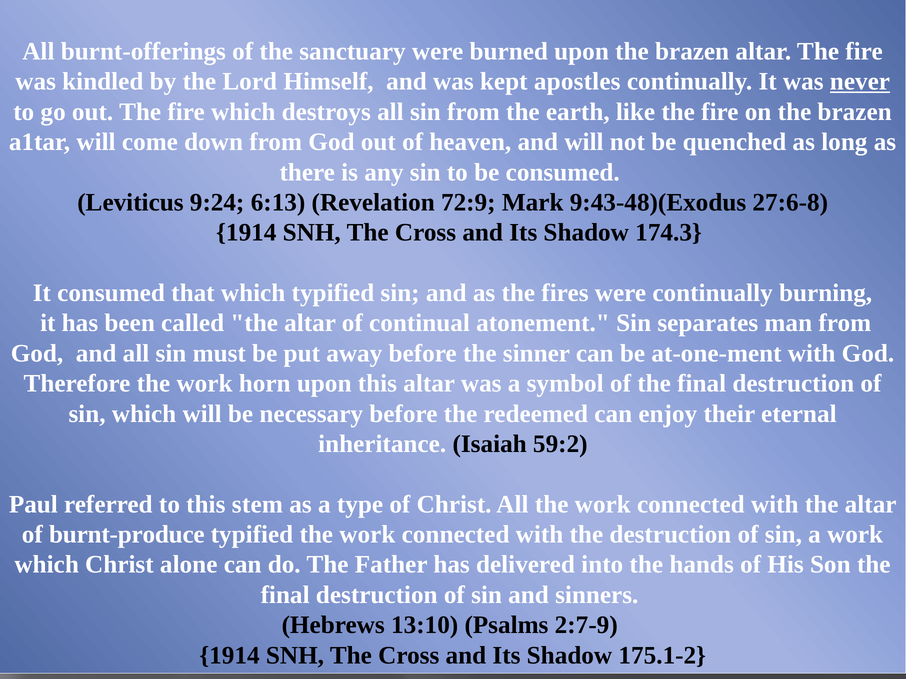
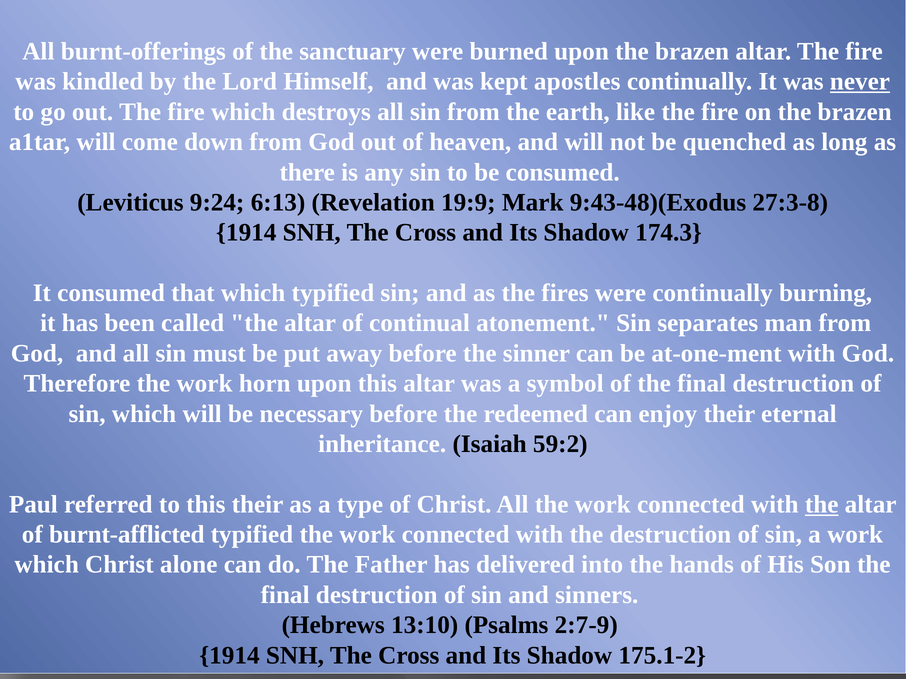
72:9: 72:9 -> 19:9
27:6-8: 27:6-8 -> 27:3-8
this stem: stem -> their
the at (822, 505) underline: none -> present
burnt-produce: burnt-produce -> burnt-afflicted
